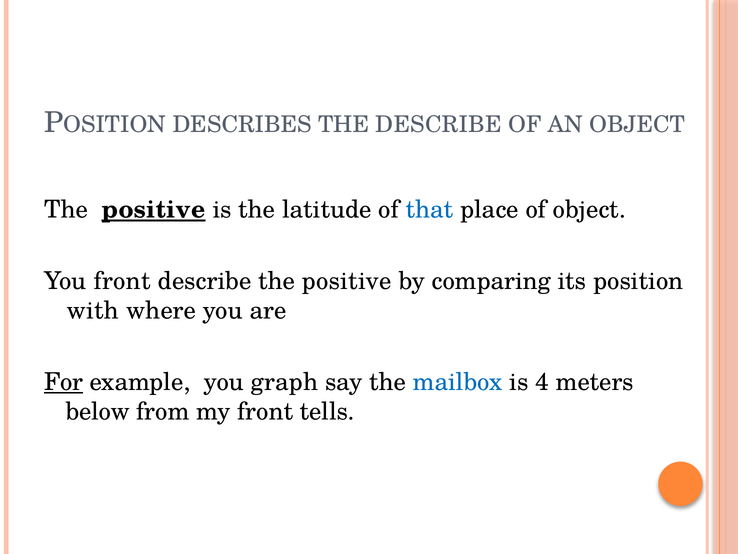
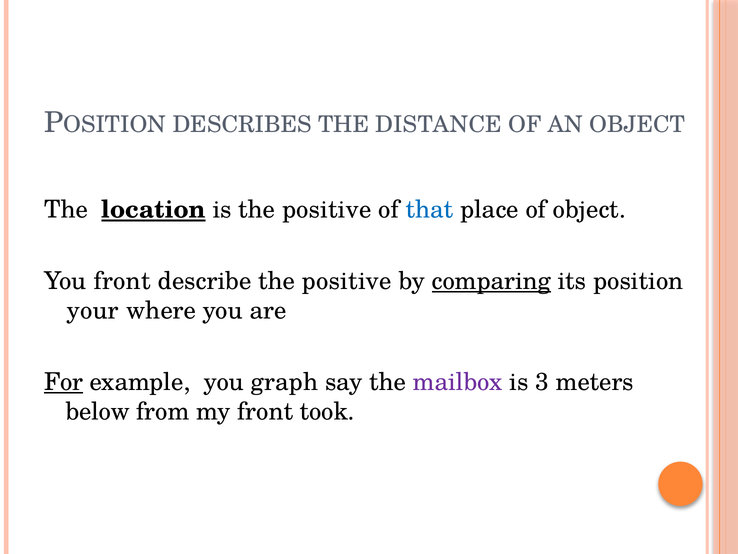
THE DESCRIBE: DESCRIBE -> DISTANCE
positive at (154, 210): positive -> location
is the latitude: latitude -> positive
comparing underline: none -> present
with: with -> your
mailbox colour: blue -> purple
4: 4 -> 3
tells: tells -> took
